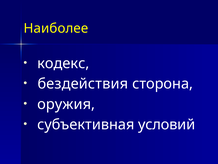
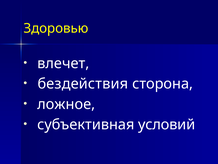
Наиболее: Наиболее -> Здоровью
кодекс: кодекс -> влечет
оружия: оружия -> ложное
